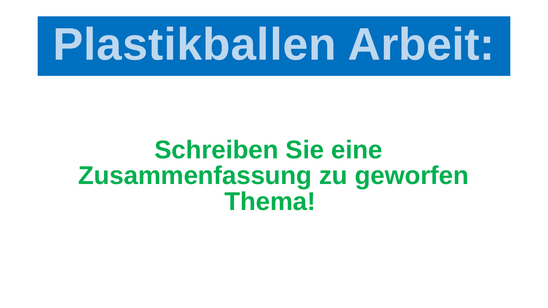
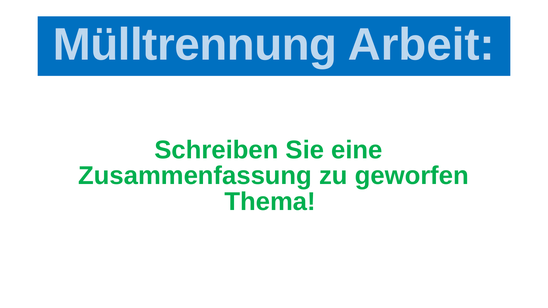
Plastikballen: Plastikballen -> Mülltrennung
